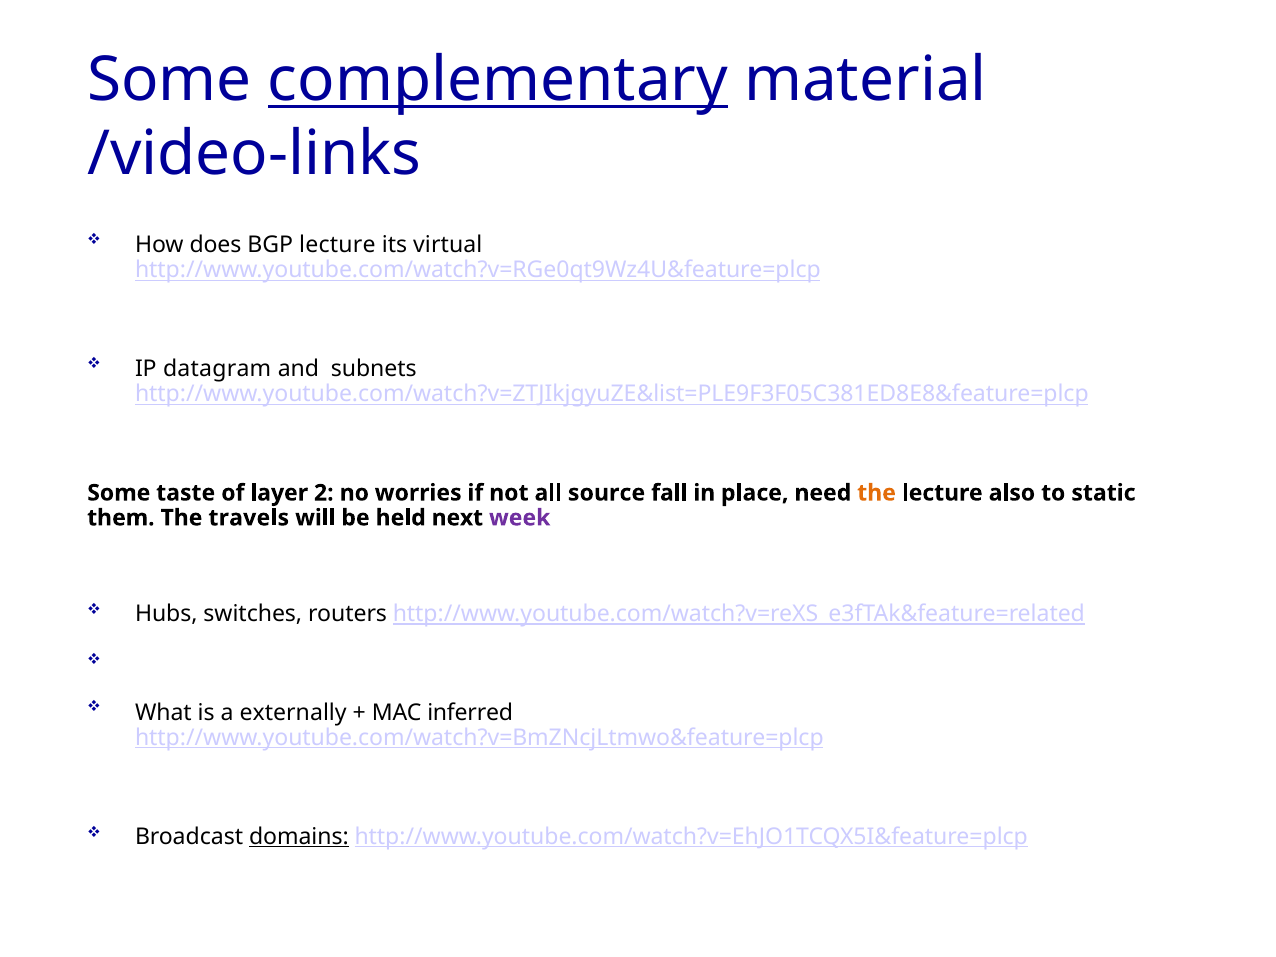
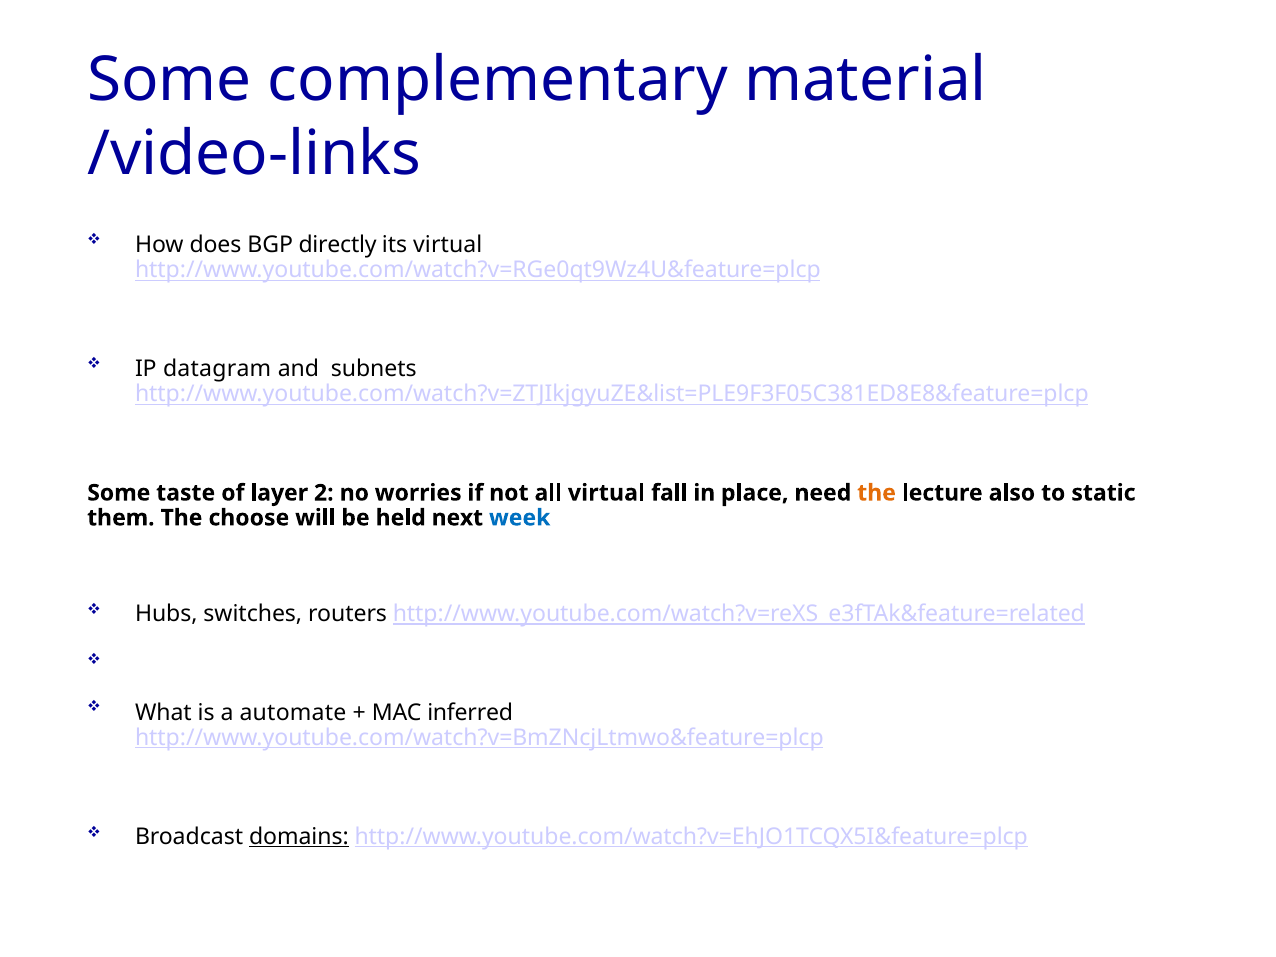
complementary underline: present -> none
BGP lecture: lecture -> directly
all source: source -> virtual
travels: travels -> choose
week colour: purple -> blue
externally: externally -> automate
